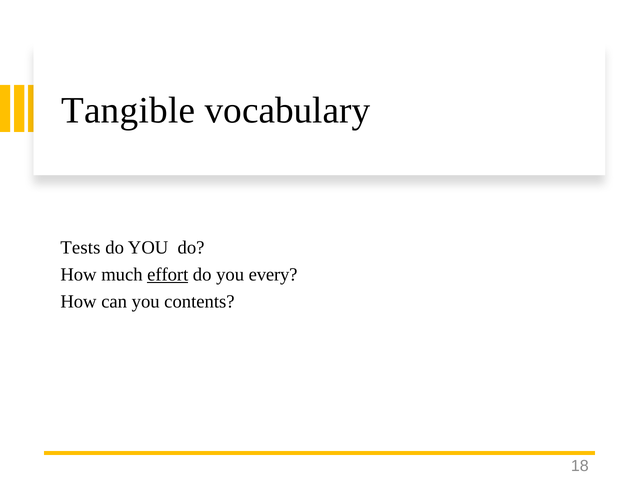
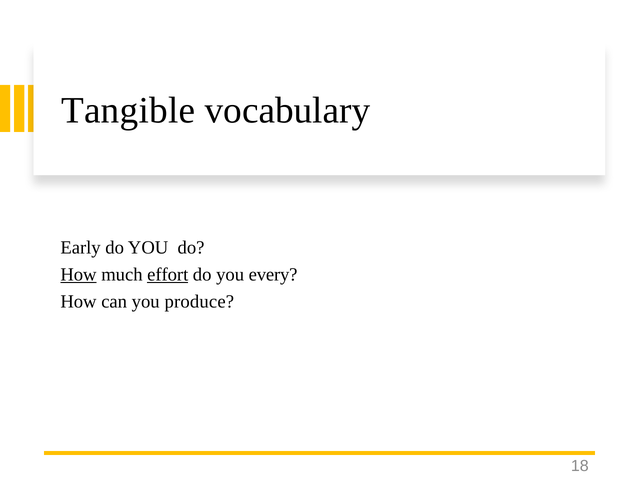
Tests: Tests -> Early
How at (78, 275) underline: none -> present
contents: contents -> produce
